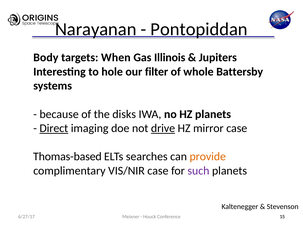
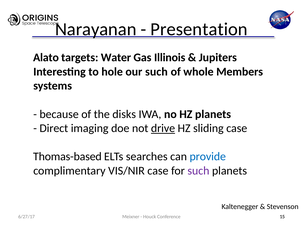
Pontopiddan: Pontopiddan -> Presentation
Body: Body -> Alato
When: When -> Water
our filter: filter -> such
Battersby: Battersby -> Members
Direct underline: present -> none
mirror: mirror -> sliding
provide colour: orange -> blue
